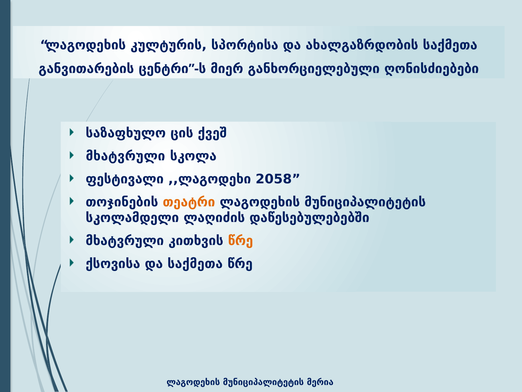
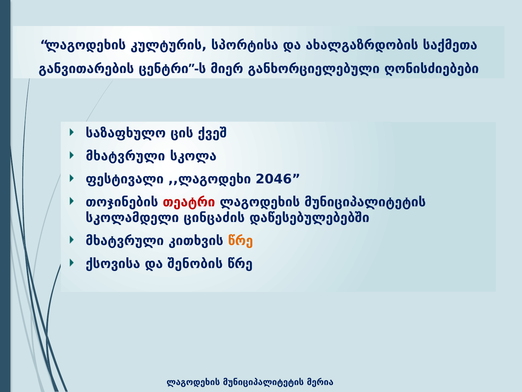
2058: 2058 -> 2046
თეატრი colour: orange -> red
ლაღიძის: ლაღიძის -> ცინცაძის
და საქმეთა: საქმეთა -> შენობის
